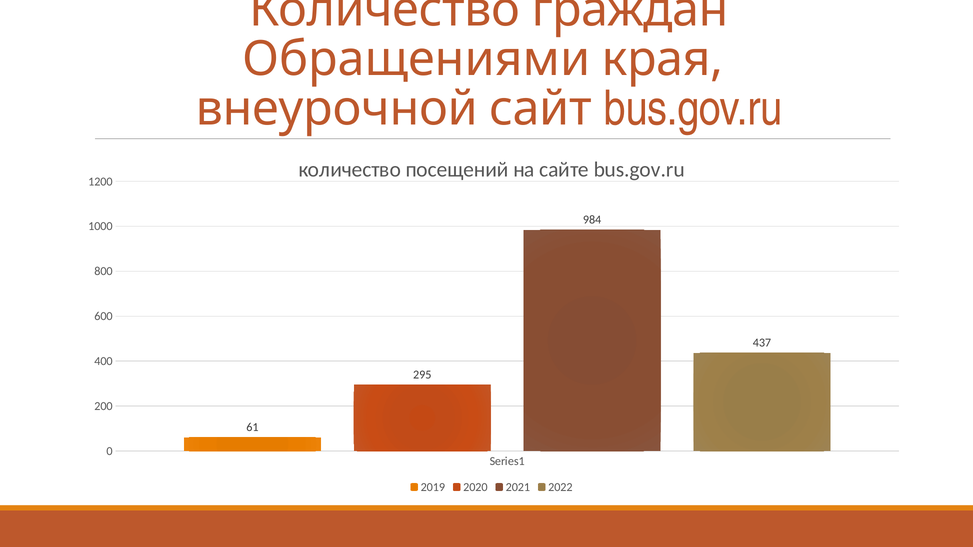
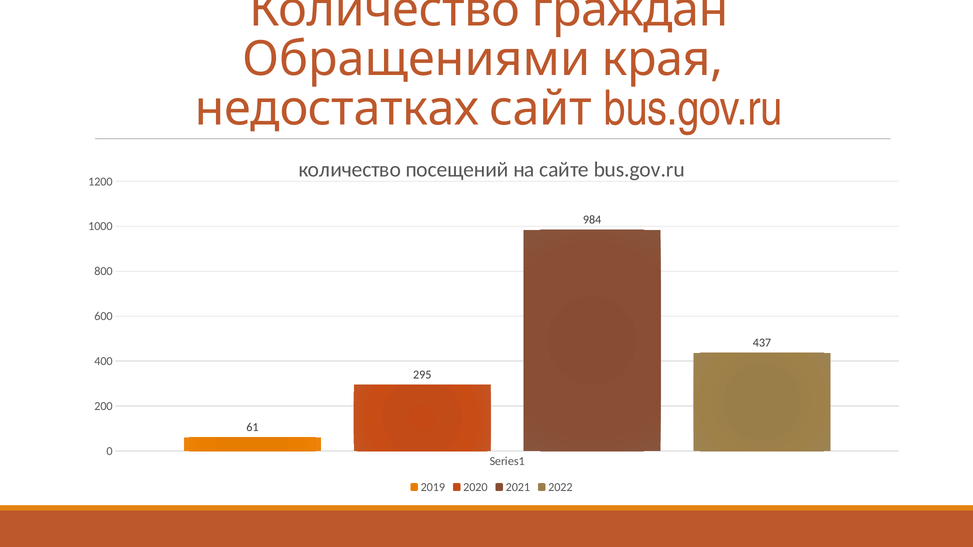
внеурочной: внеурочной -> недостатках
